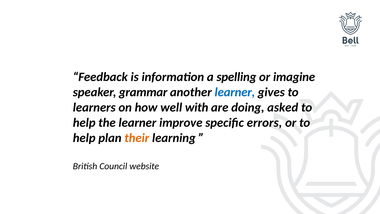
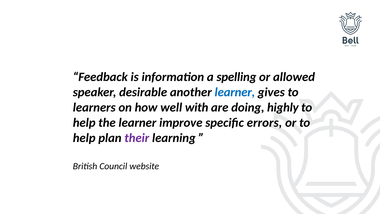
imagine: imagine -> allowed
grammar: grammar -> desirable
asked: asked -> highly
their colour: orange -> purple
